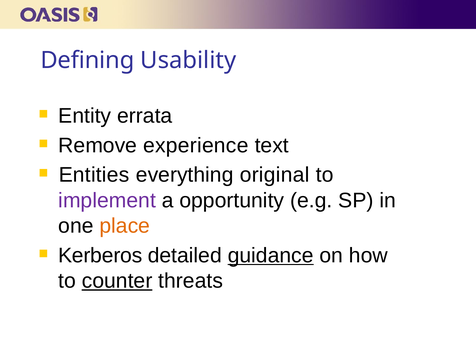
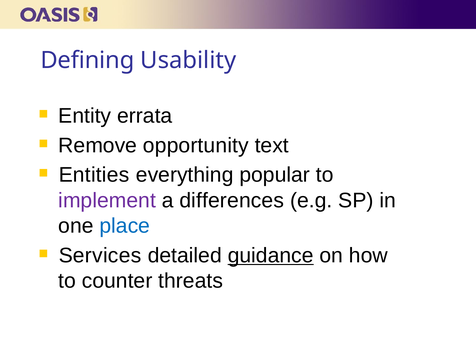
experience: experience -> opportunity
original: original -> popular
opportunity: opportunity -> differences
place colour: orange -> blue
Kerberos: Kerberos -> Services
counter underline: present -> none
